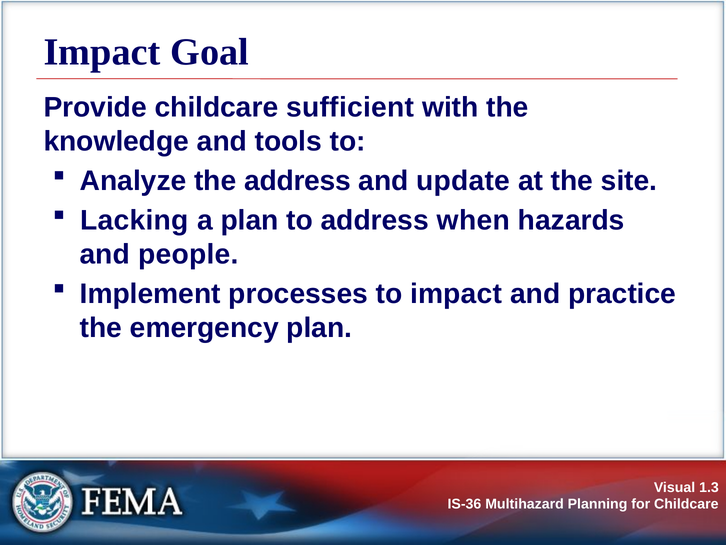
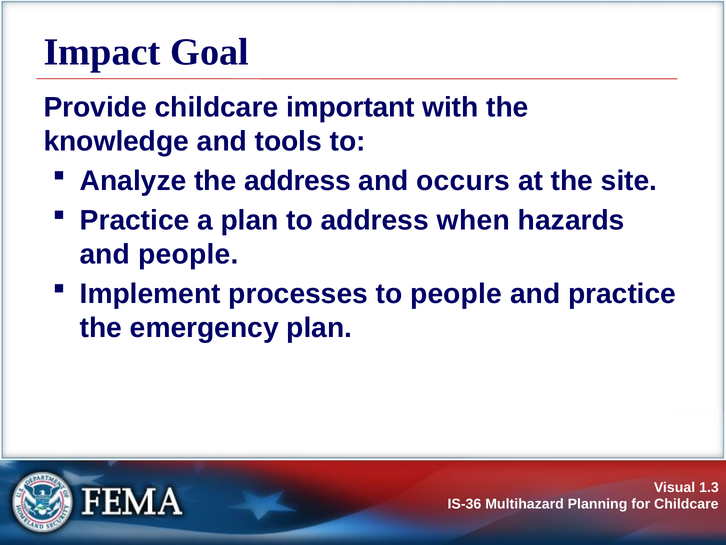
sufficient: sufficient -> important
update: update -> occurs
Lacking at (135, 220): Lacking -> Practice
to impact: impact -> people
